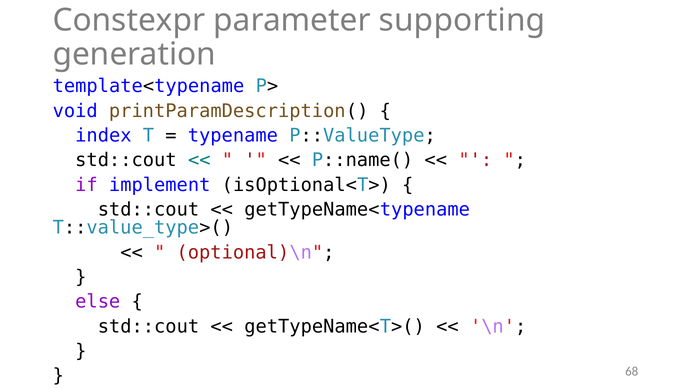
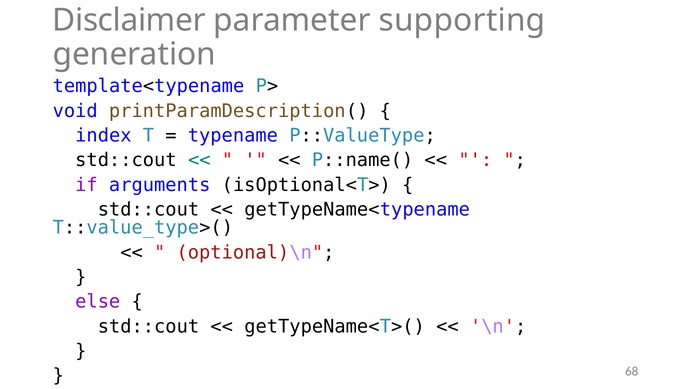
Constexpr: Constexpr -> Disclaimer
implement: implement -> arguments
